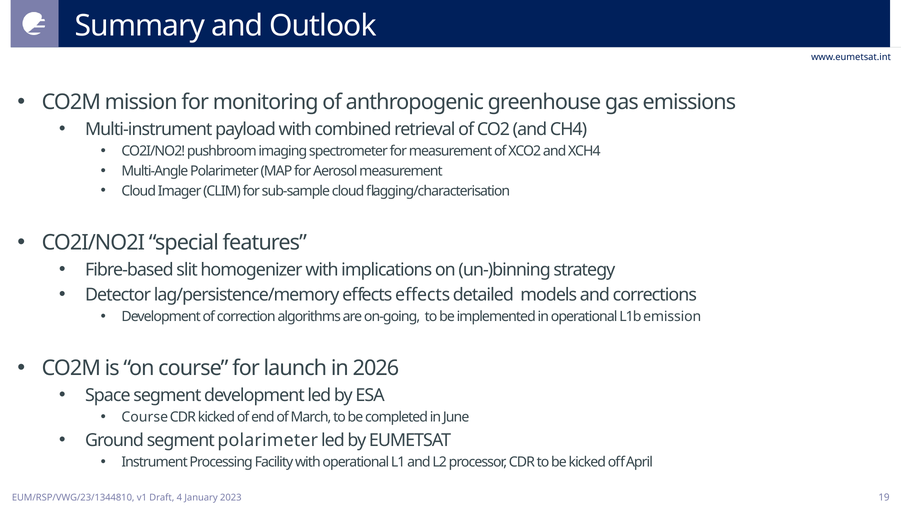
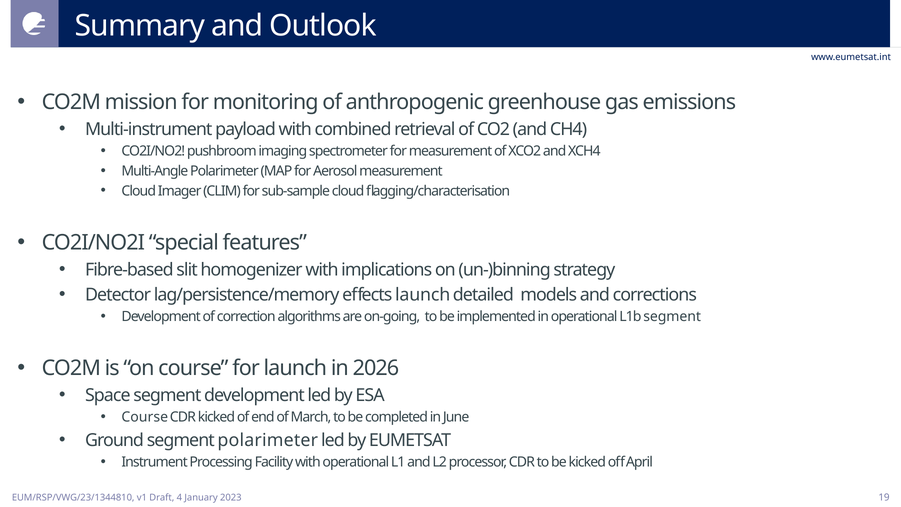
effects effects: effects -> launch
L1b emission: emission -> segment
